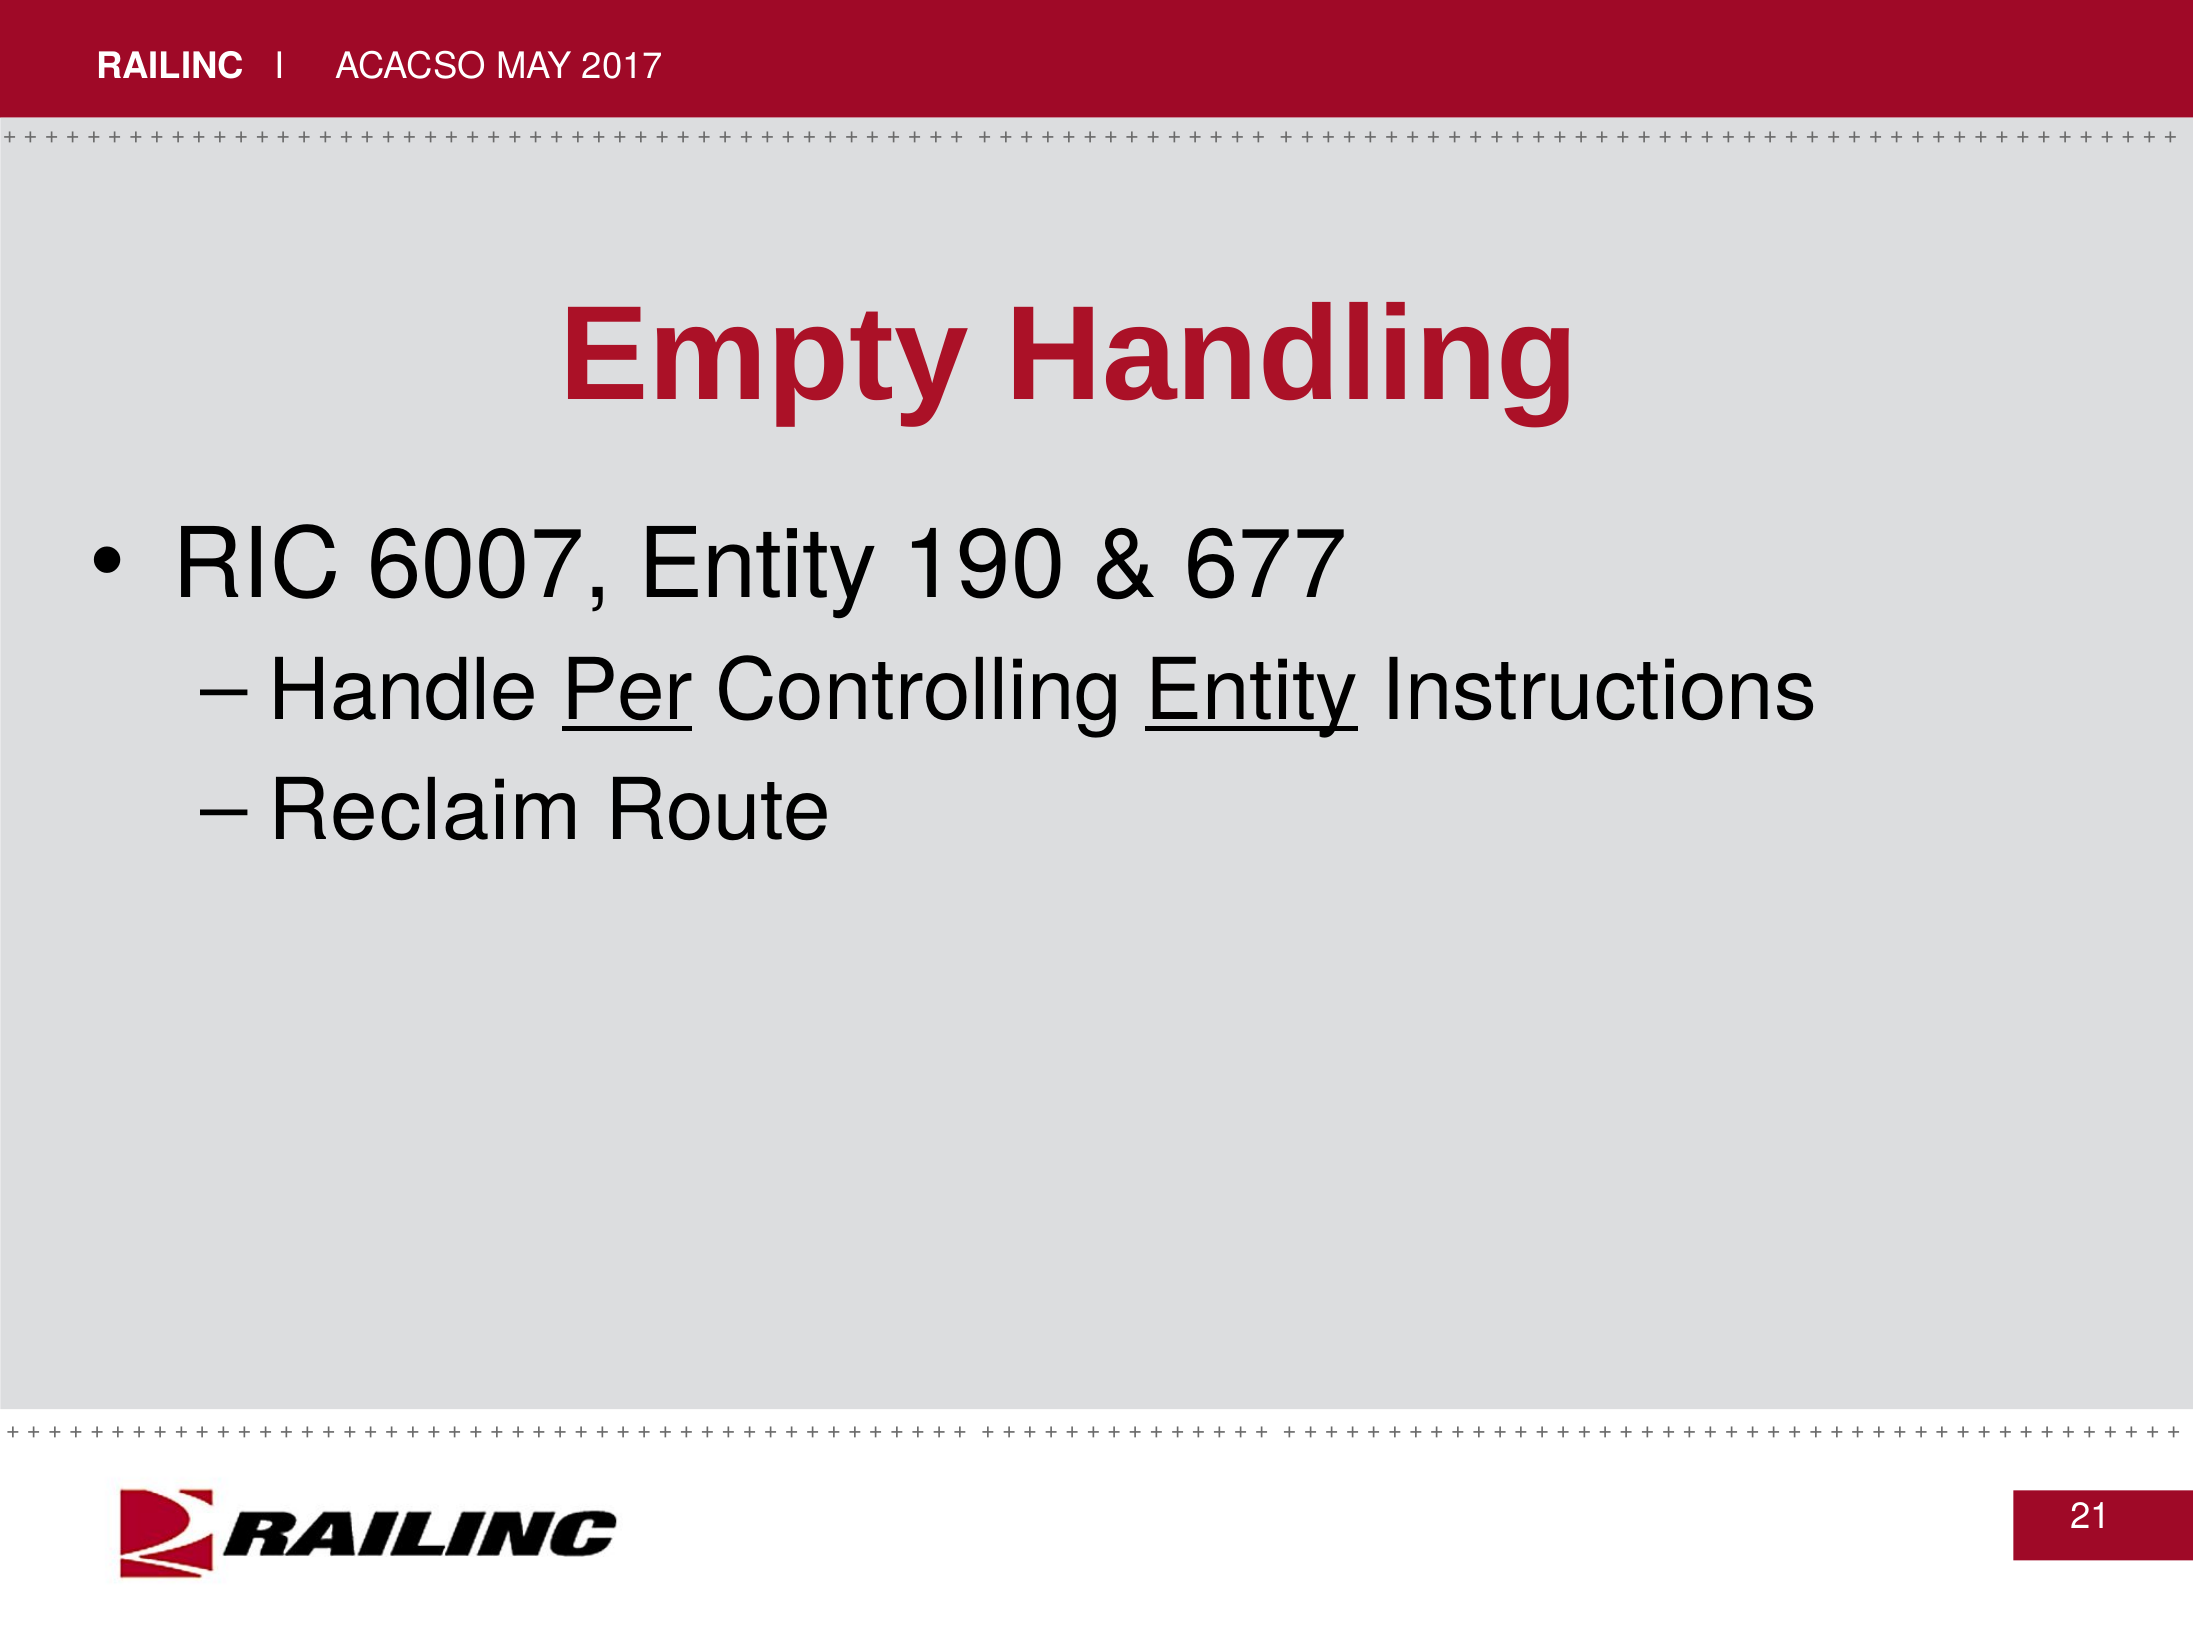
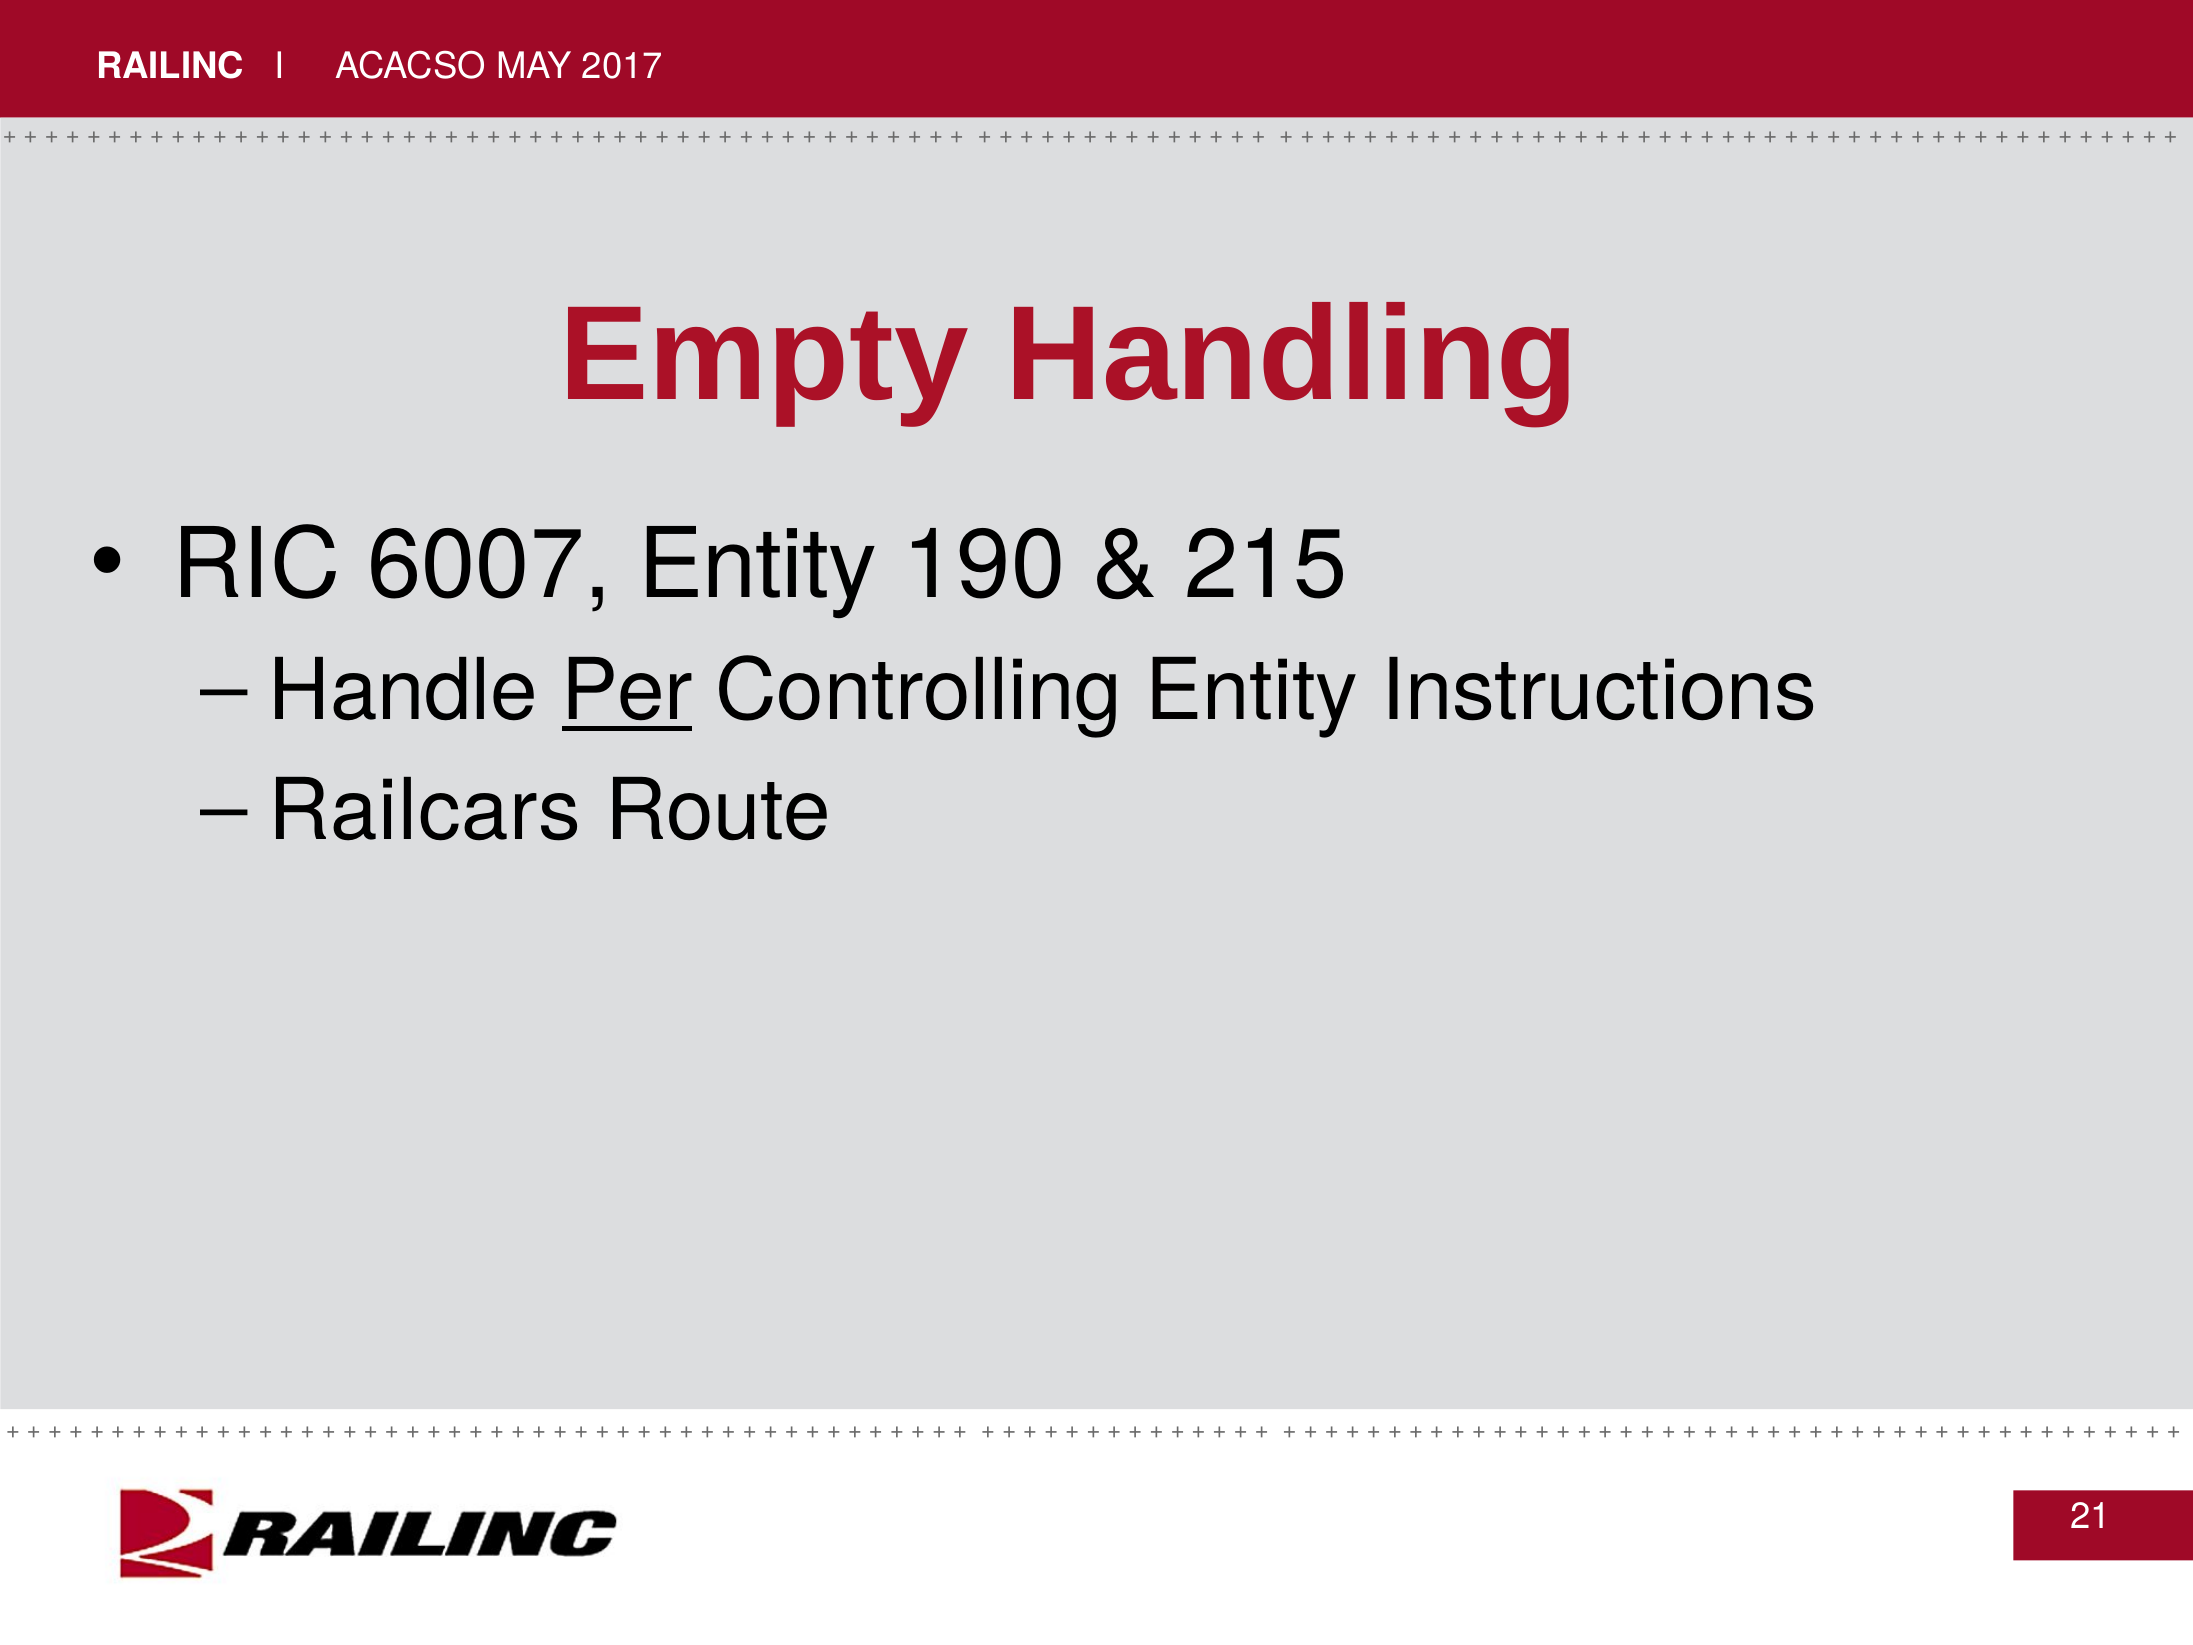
677: 677 -> 215
Entity at (1252, 691) underline: present -> none
Reclaim: Reclaim -> Railcars
